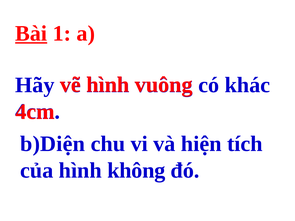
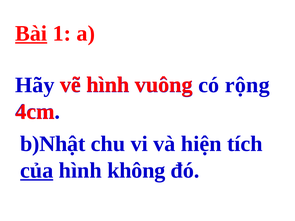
khác: khác -> rộng
b)Diện: b)Diện -> b)Nhật
của underline: none -> present
